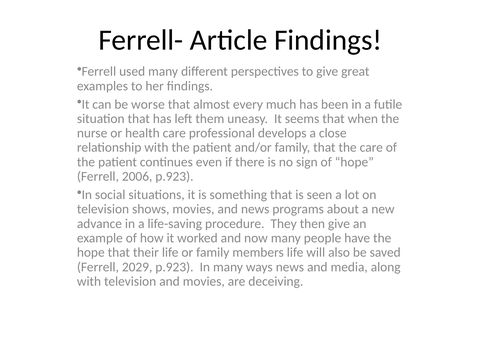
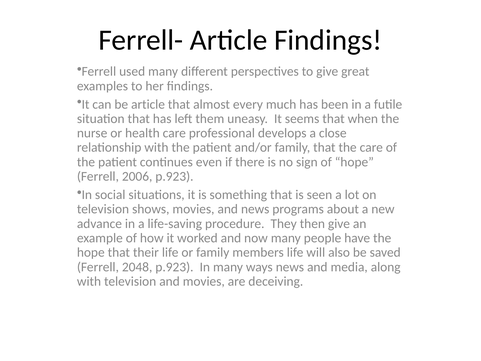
be worse: worse -> article
2029: 2029 -> 2048
